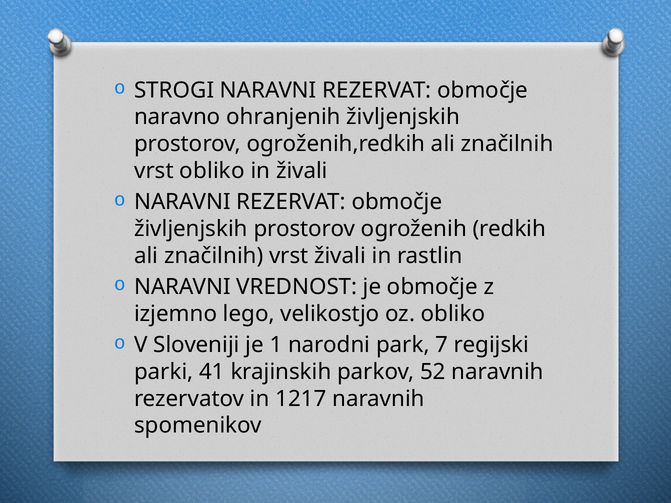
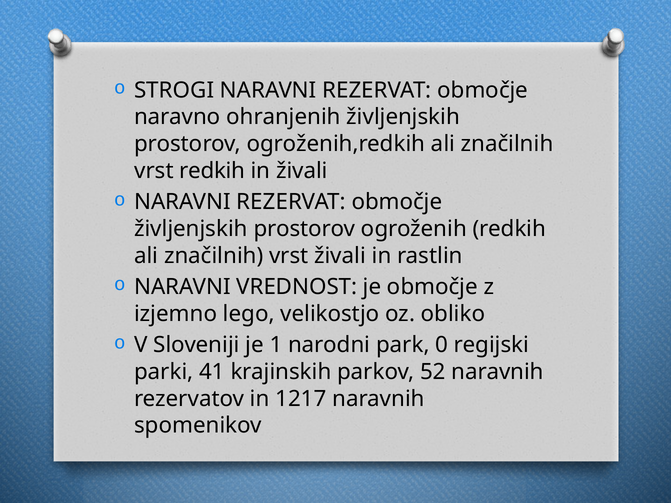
vrst obliko: obliko -> redkih
7: 7 -> 0
